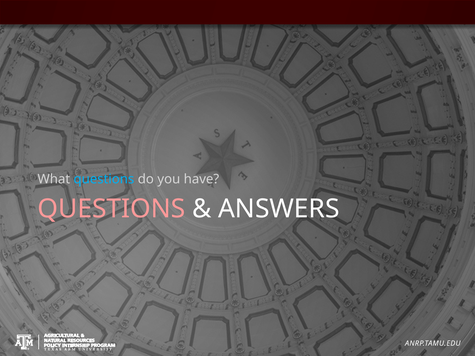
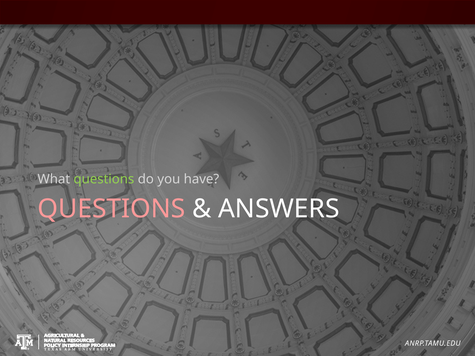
questions at (104, 179) colour: light blue -> light green
